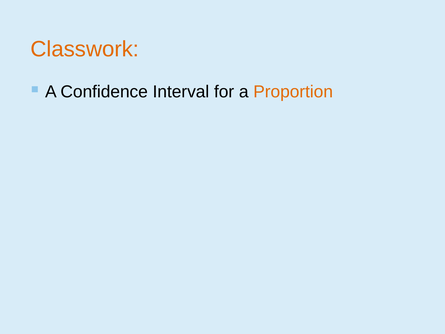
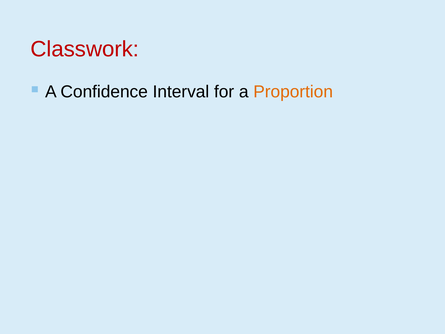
Classwork colour: orange -> red
